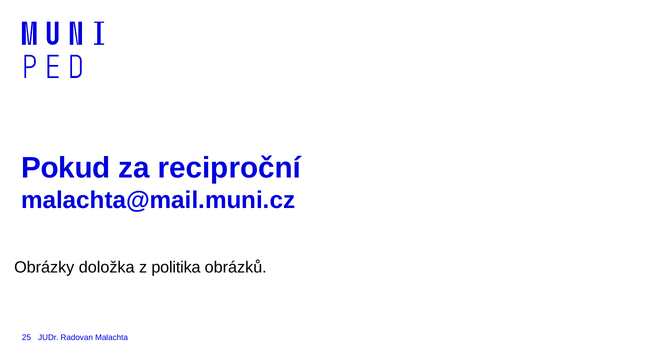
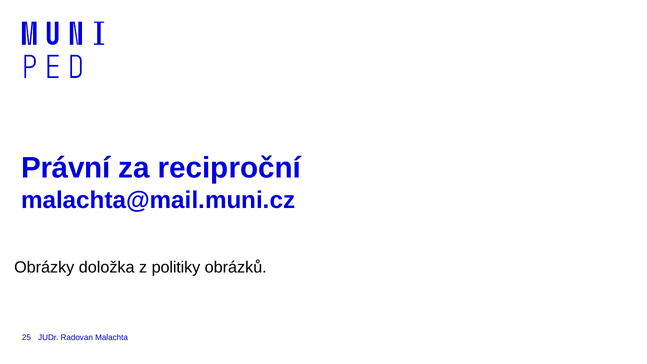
Pokud: Pokud -> Právní
politika: politika -> politiky
